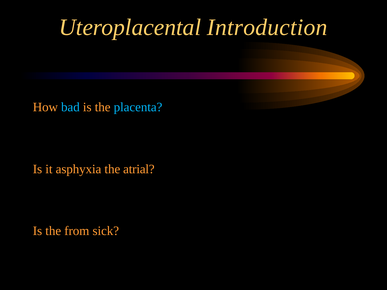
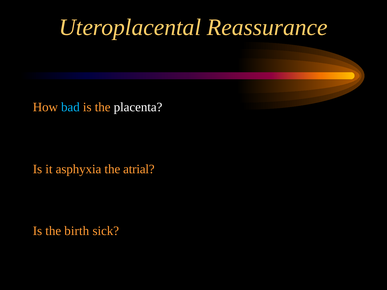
Introduction: Introduction -> Reassurance
placenta colour: light blue -> white
from: from -> birth
